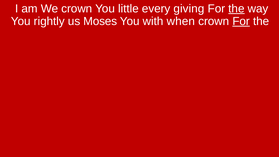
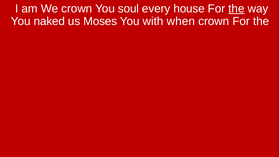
little: little -> soul
giving: giving -> house
rightly: rightly -> naked
For at (241, 21) underline: present -> none
